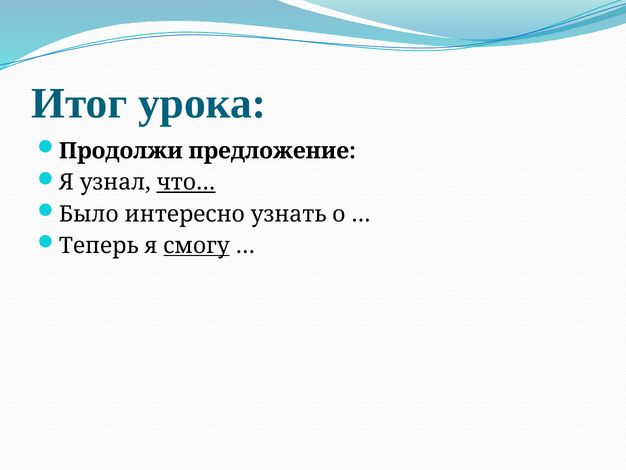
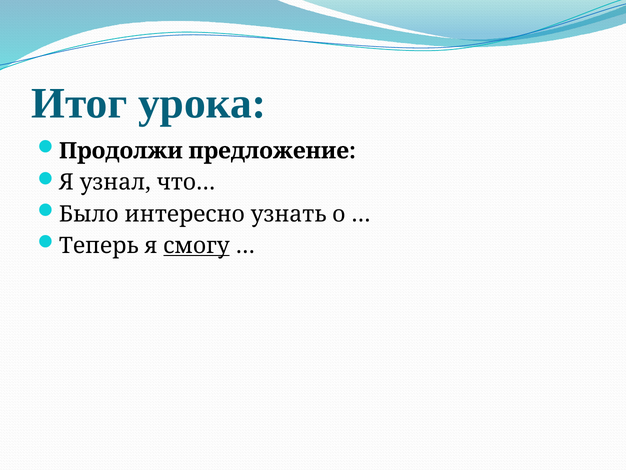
что… underline: present -> none
